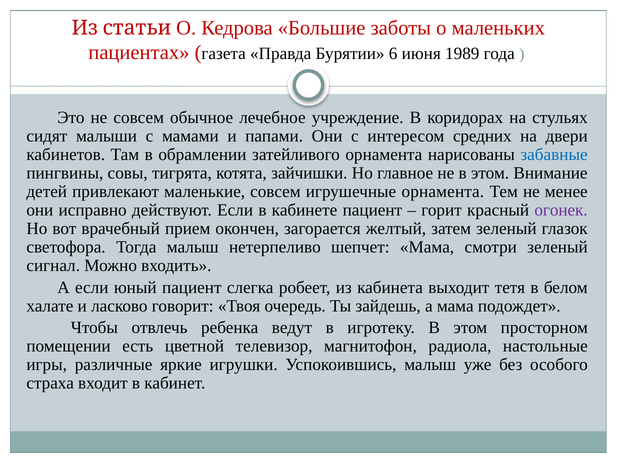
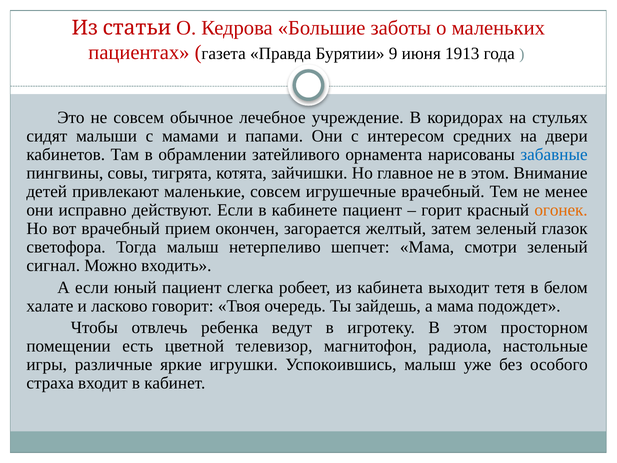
6: 6 -> 9
1989: 1989 -> 1913
игрушечные орнамента: орнамента -> врачебный
огонек colour: purple -> orange
